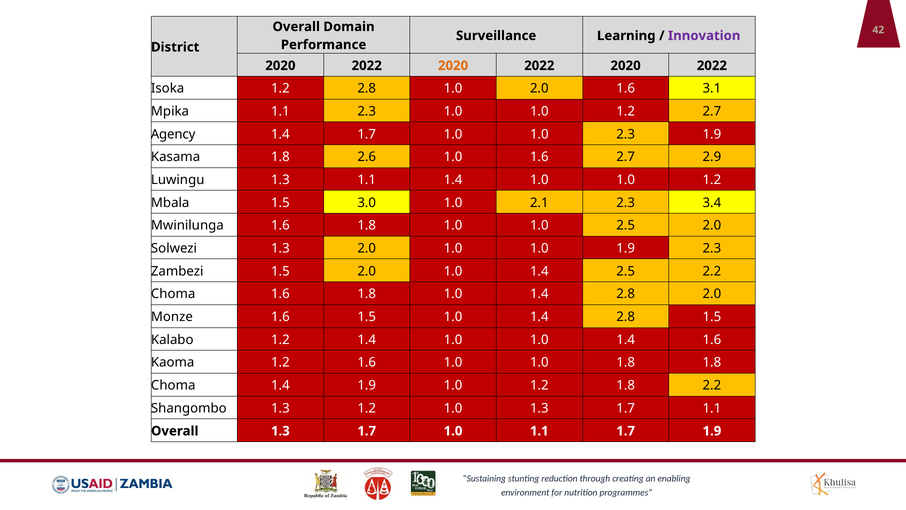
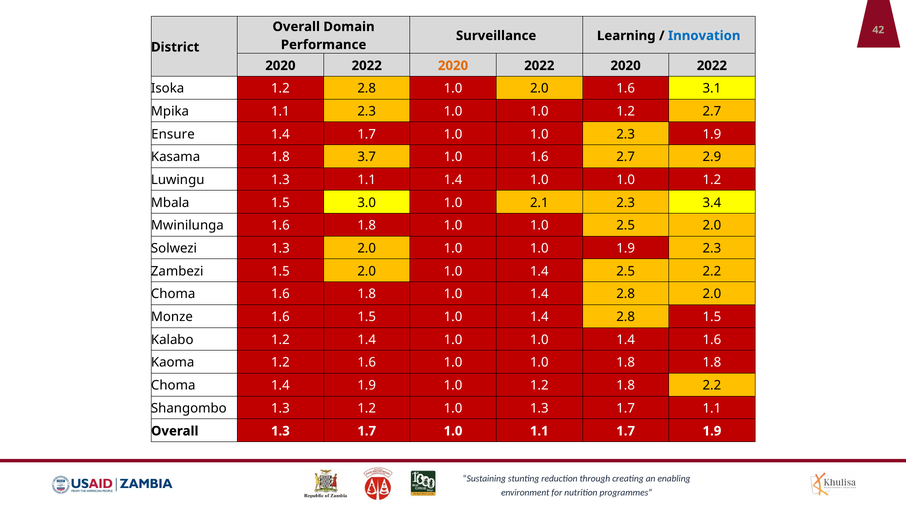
Innovation colour: purple -> blue
Agency: Agency -> Ensure
2.6: 2.6 -> 3.7
